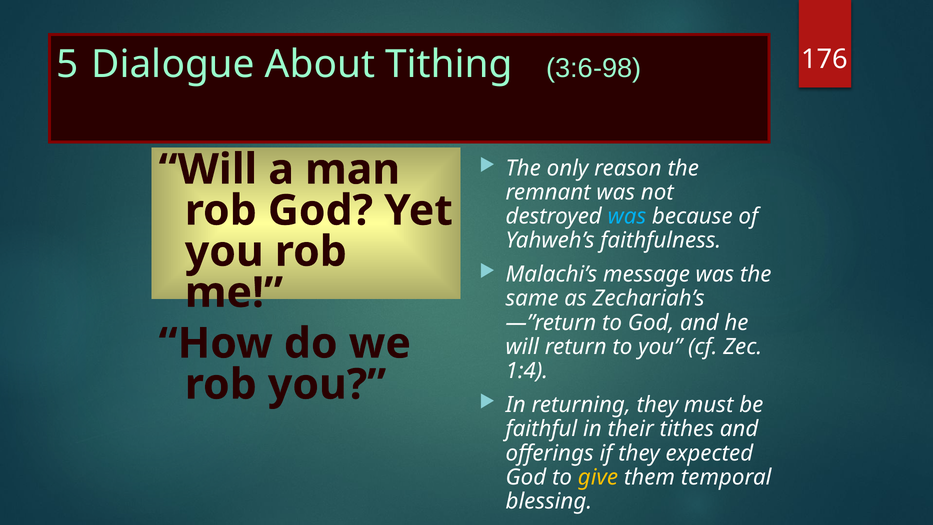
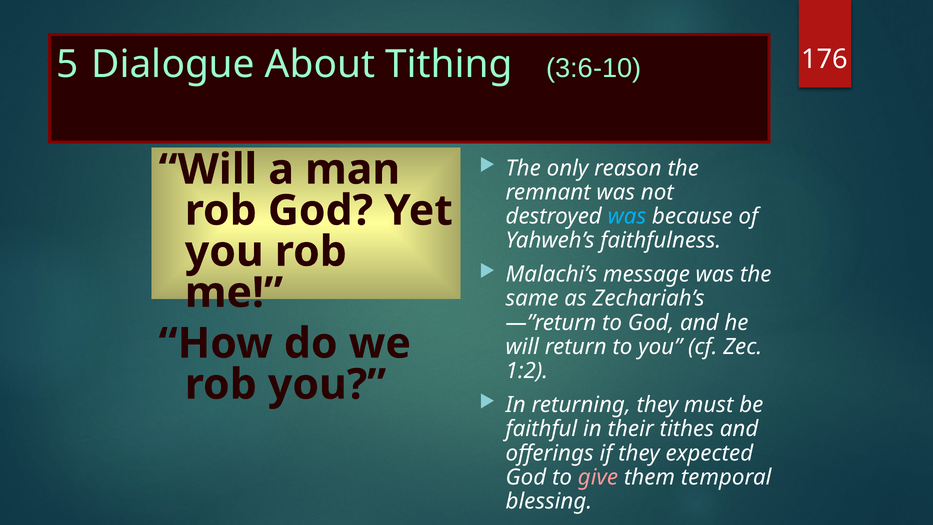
3:6-98: 3:6-98 -> 3:6-10
1:4: 1:4 -> 1:2
give colour: yellow -> pink
